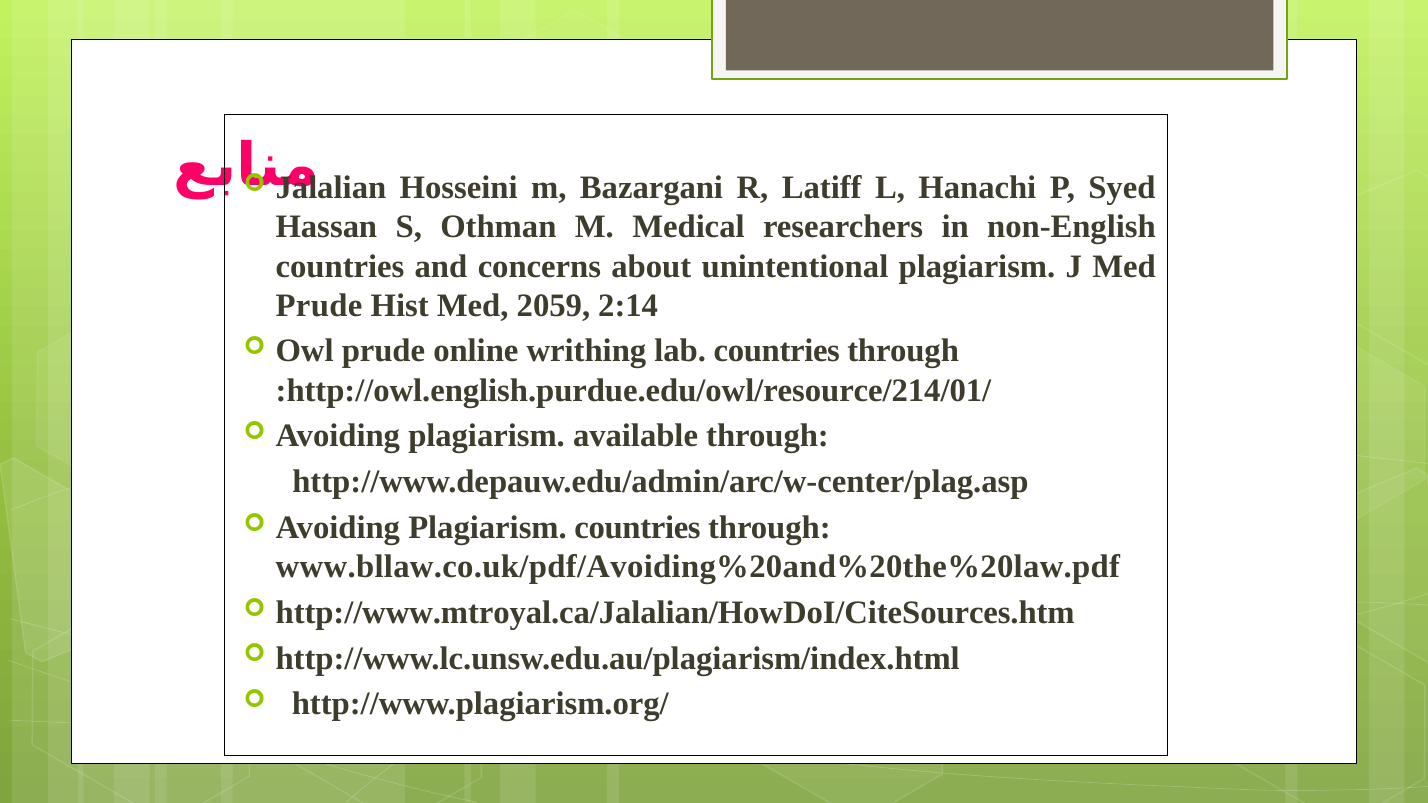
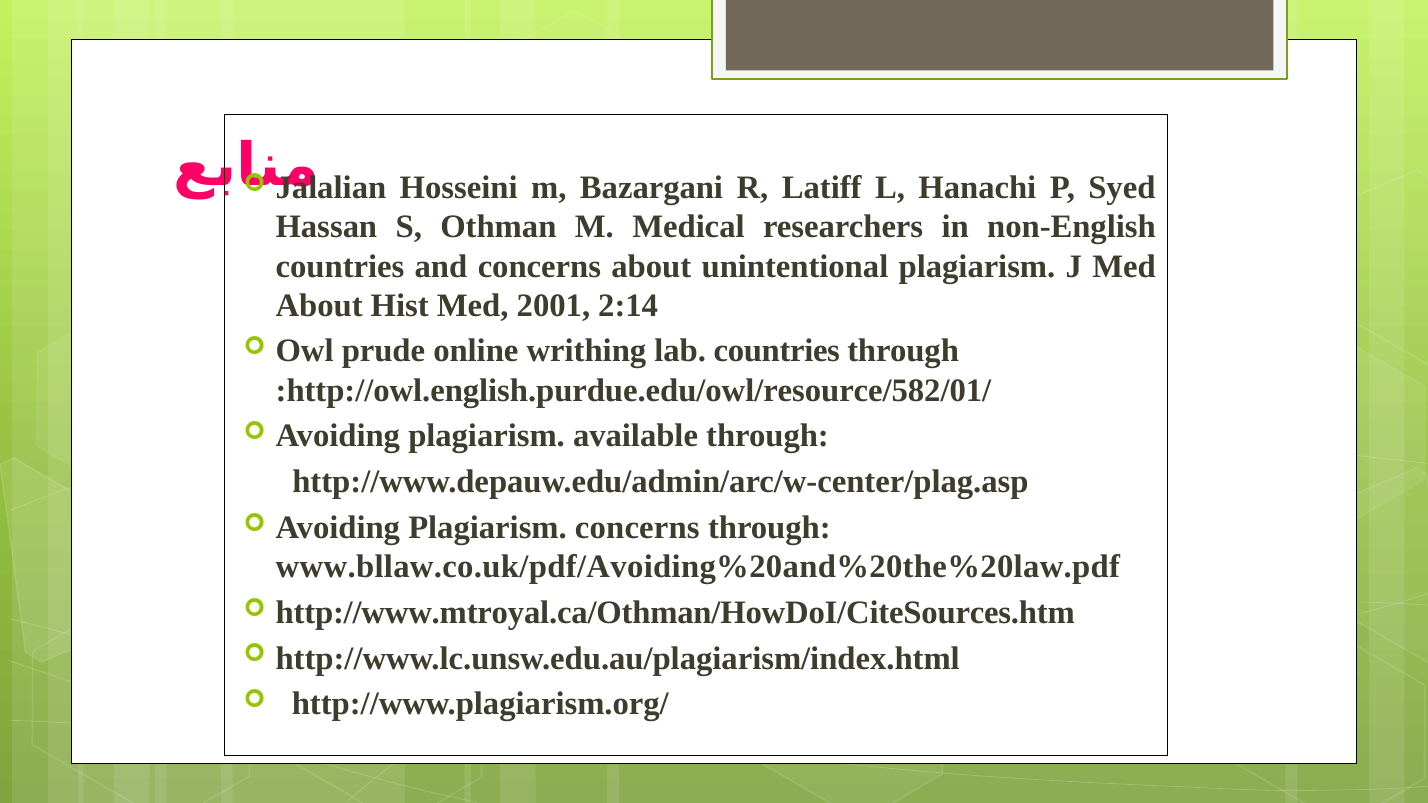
Prude at (319, 306): Prude -> About
2059: 2059 -> 2001
:http://owl.english.purdue.edu/owl/resource/214/01/: :http://owl.english.purdue.edu/owl/resource/214/01/ -> :http://owl.english.purdue.edu/owl/resource/582/01/
Plagiarism countries: countries -> concerns
http://www.mtroyal.ca/Jalalian/HowDoI/CiteSources.htm: http://www.mtroyal.ca/Jalalian/HowDoI/CiteSources.htm -> http://www.mtroyal.ca/Othman/HowDoI/CiteSources.htm
